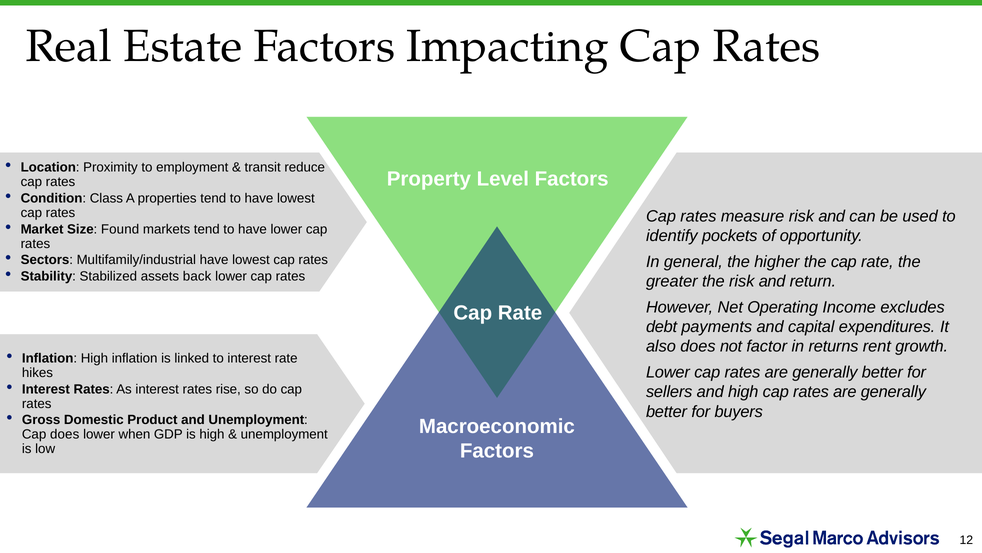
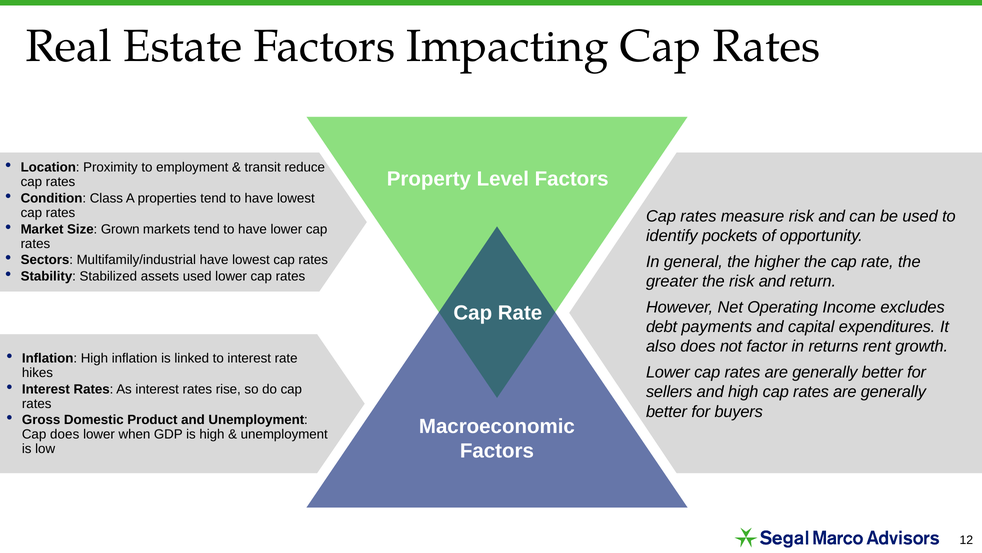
Found: Found -> Grown
assets back: back -> used
